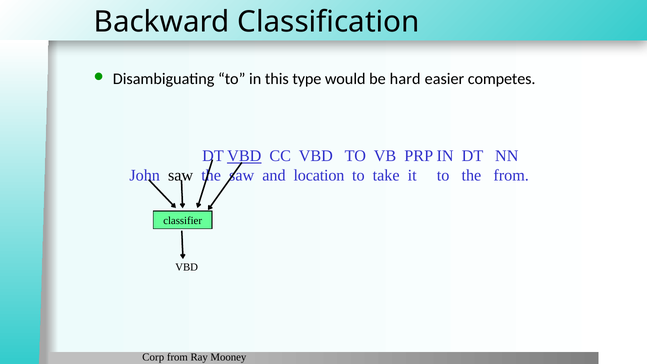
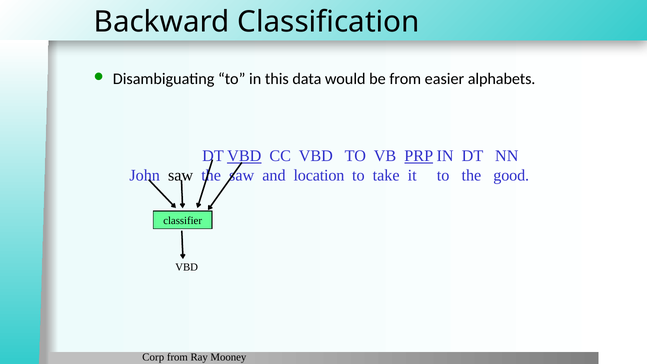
type: type -> data
be hard: hard -> from
competes: competes -> alphabets
PRP underline: none -> present
the from: from -> good
